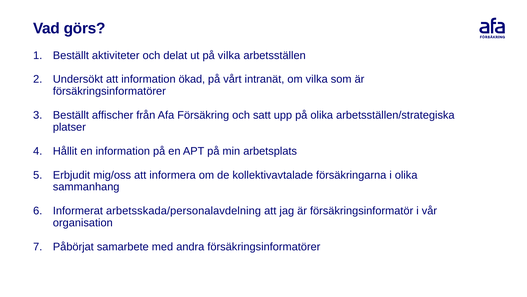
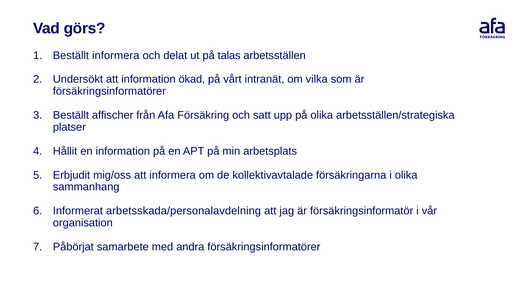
Beställt aktiviteter: aktiviteter -> informera
på vilka: vilka -> talas
